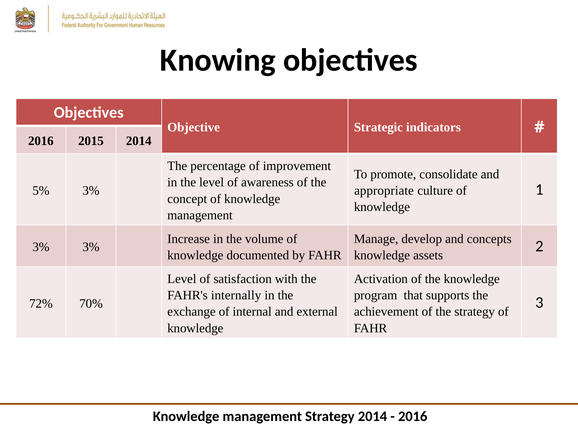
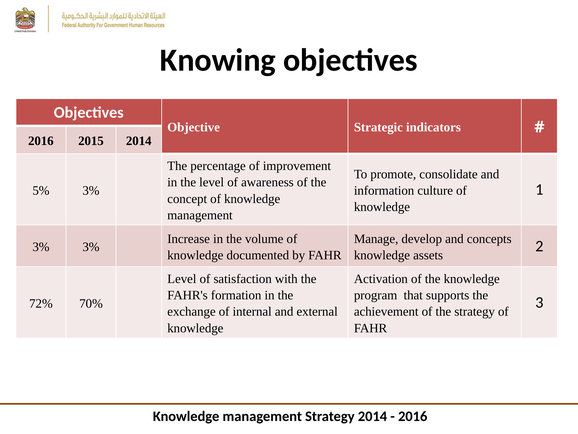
appropriate: appropriate -> information
internally: internally -> formation
